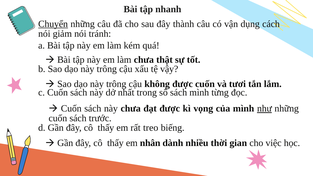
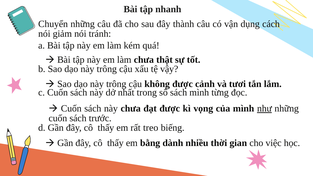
Chuyển underline: present -> none
được cuốn: cuốn -> cảnh
nhân: nhân -> bằng
